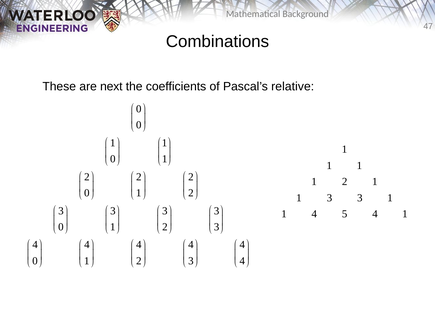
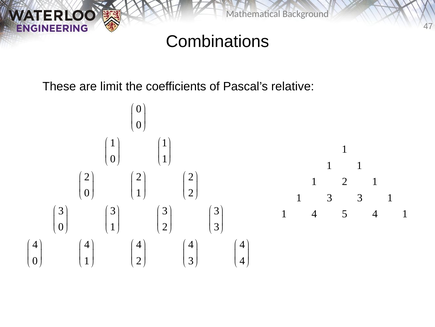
next: next -> limit
